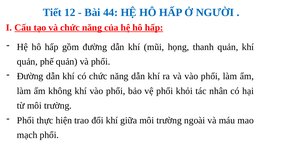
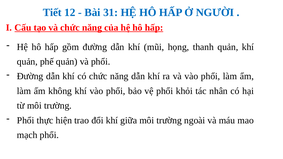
44: 44 -> 31
